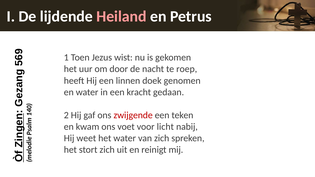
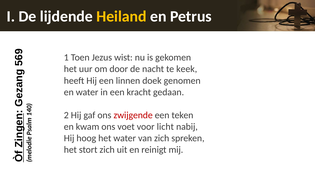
Heiland colour: pink -> yellow
roep: roep -> keek
weet: weet -> hoog
